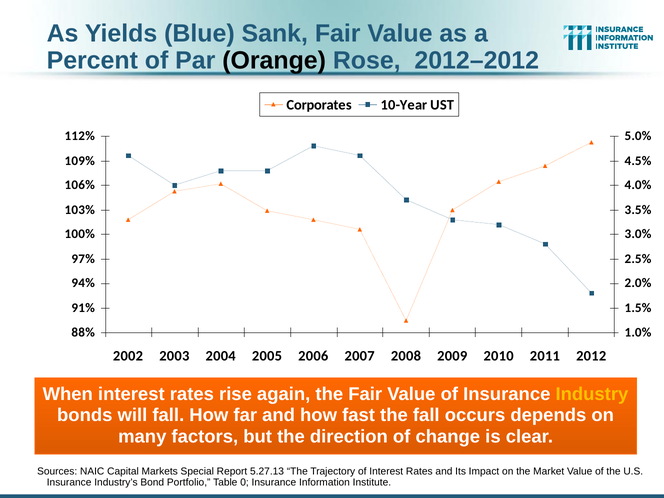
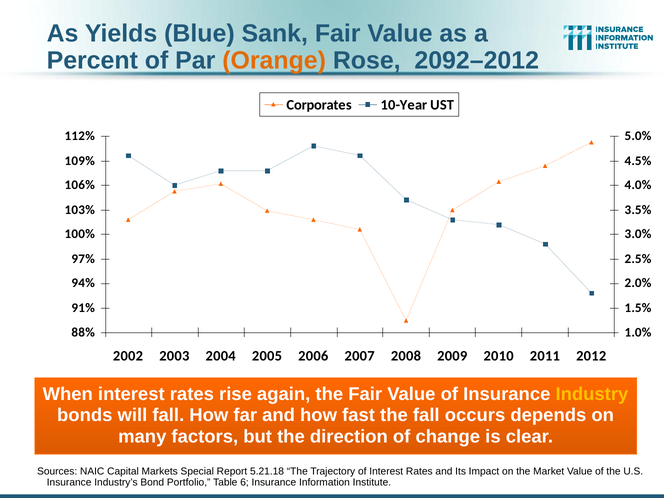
Orange colour: black -> orange
2012–2012: 2012–2012 -> 2092–2012
5.27.13: 5.27.13 -> 5.21.18
0: 0 -> 6
